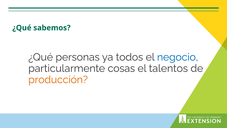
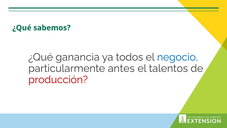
personas: personas -> ganancia
cosas: cosas -> antes
producción colour: orange -> red
